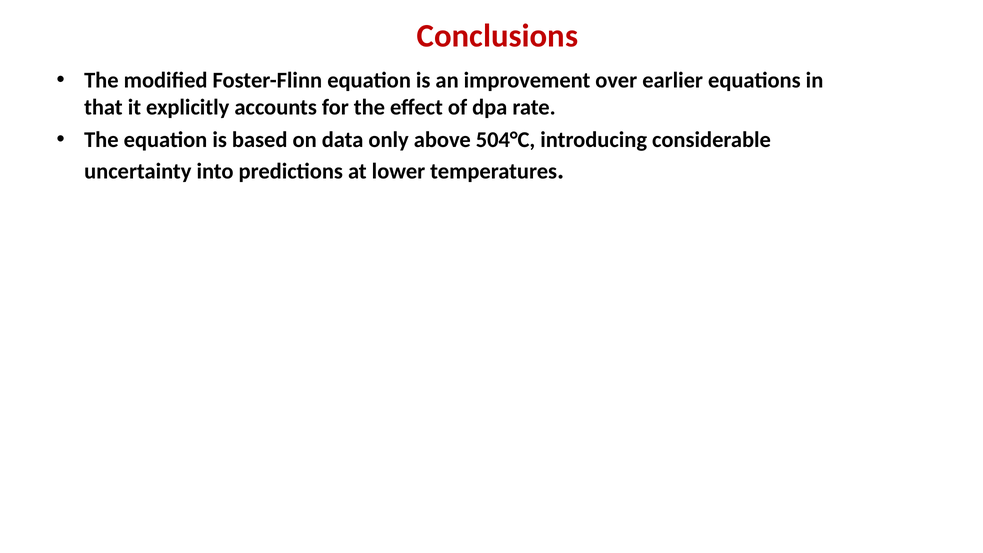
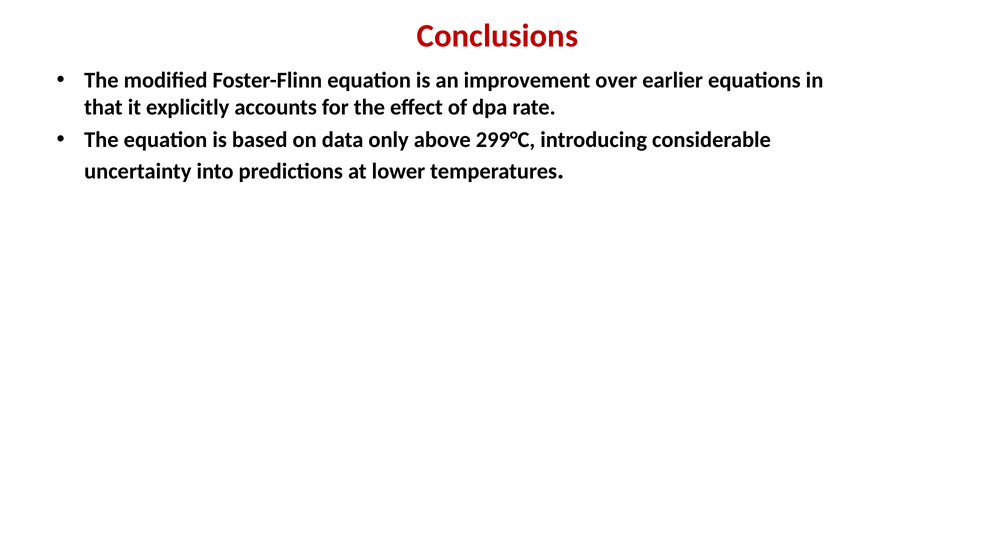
504°C: 504°C -> 299°C
